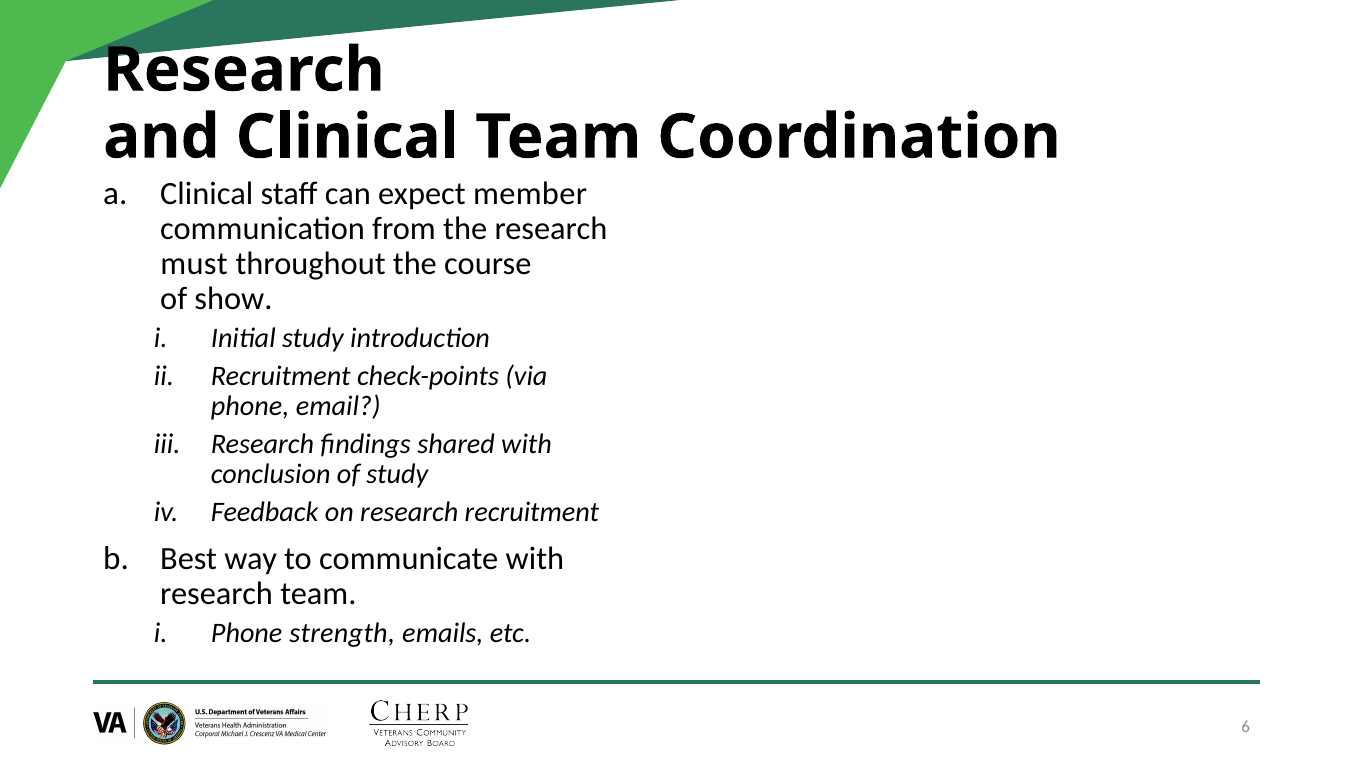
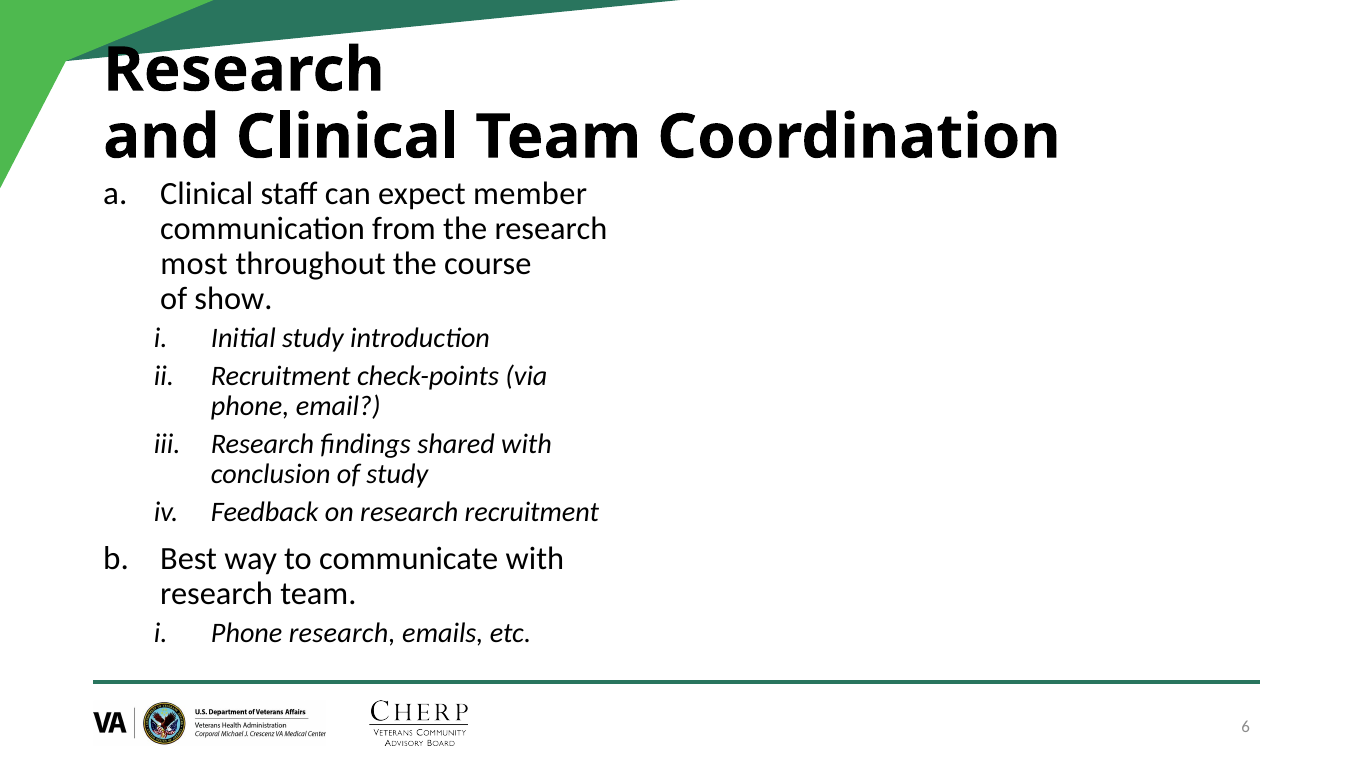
must: must -> most
Phone strength: strength -> research
